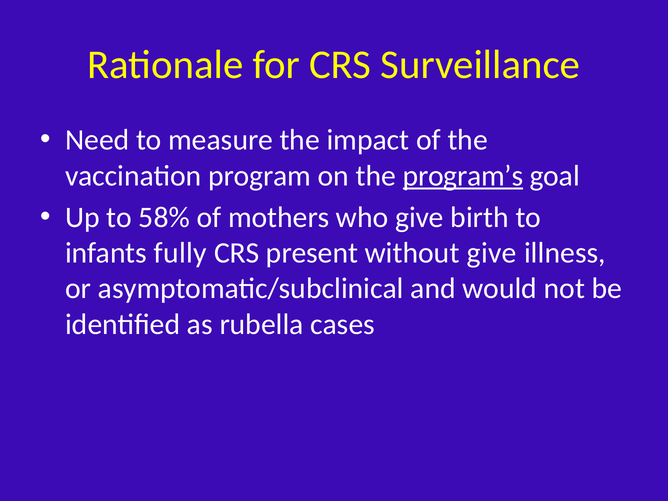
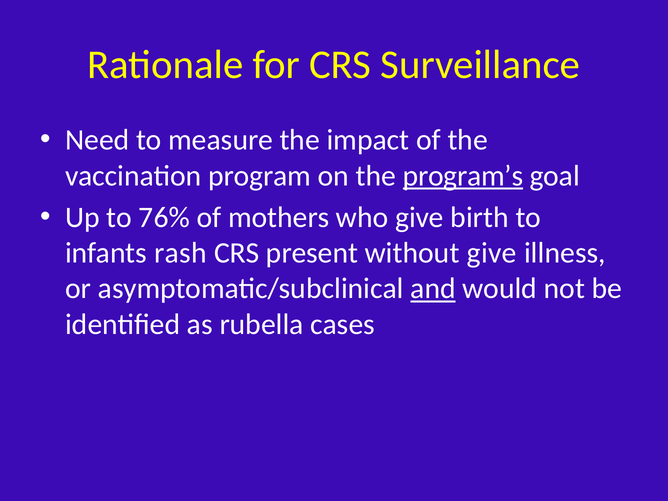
58%: 58% -> 76%
fully: fully -> rash
and underline: none -> present
